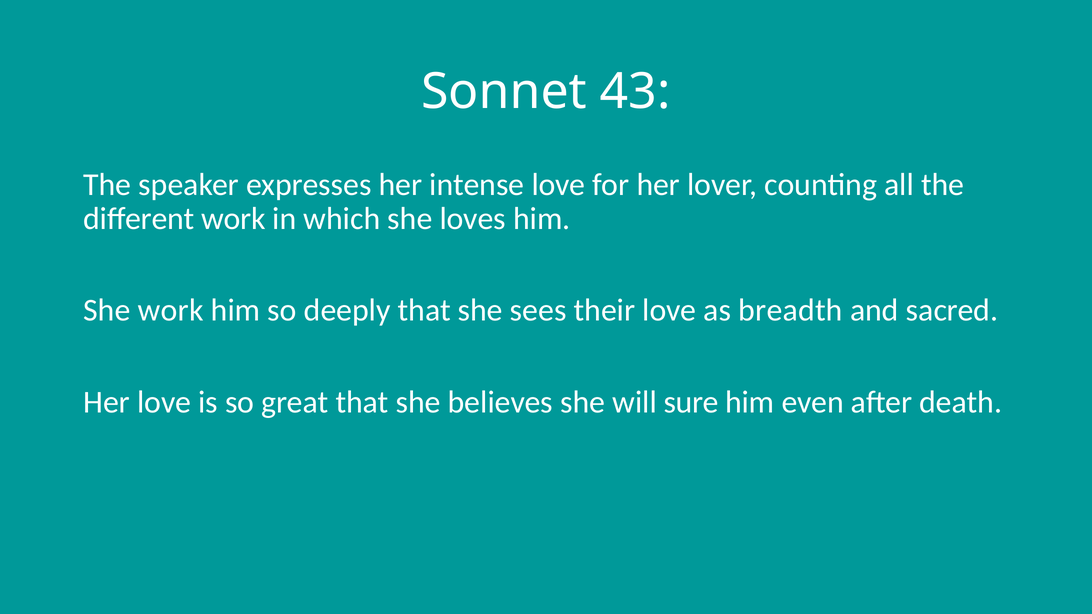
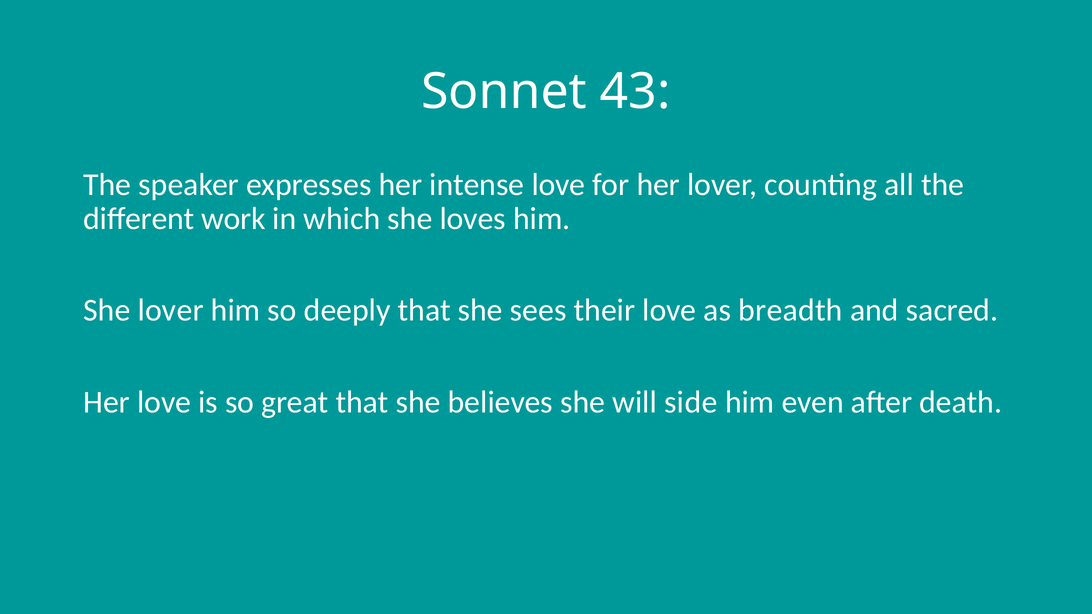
She work: work -> lover
sure: sure -> side
